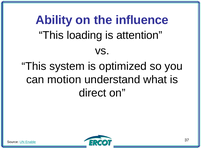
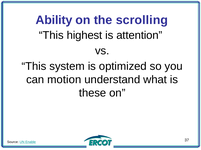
influence: influence -> scrolling
loading: loading -> highest
direct: direct -> these
